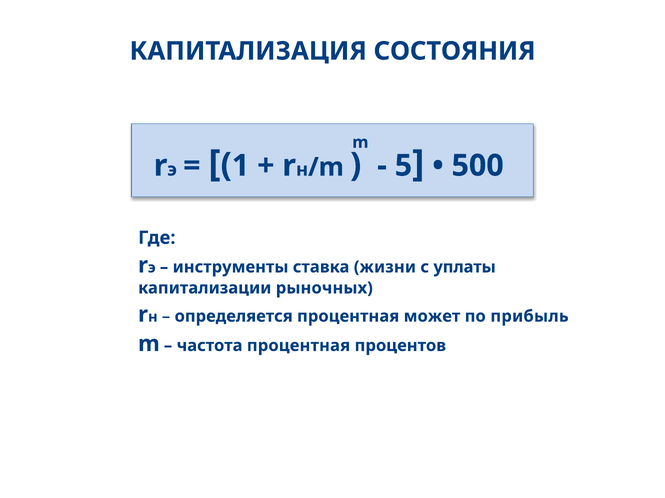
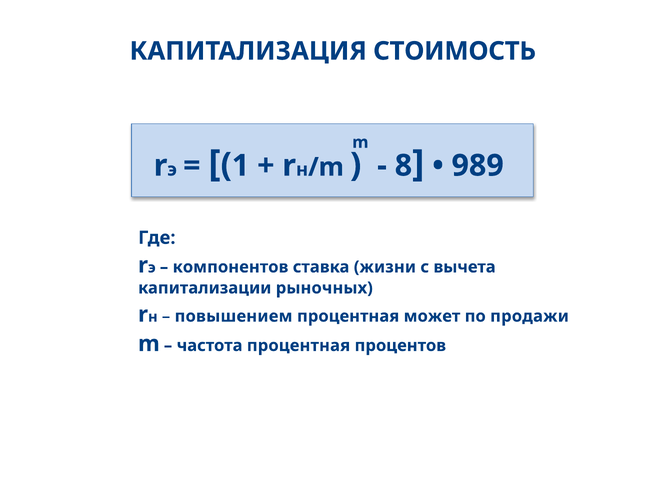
СОСТОЯНИЯ: СОСТОЯНИЯ -> СТОИМОСТЬ
5: 5 -> 8
500: 500 -> 989
инструменты: инструменты -> компонентов
уплаты: уплаты -> вычета
определяется: определяется -> повышением
прибыль: прибыль -> продажи
